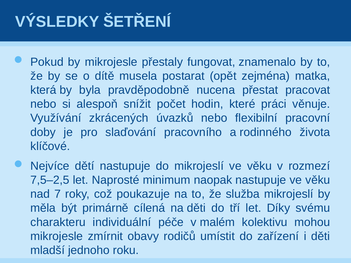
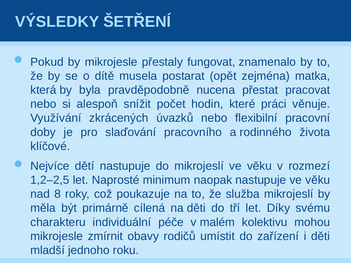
7,5–2,5: 7,5–2,5 -> 1,2–2,5
7: 7 -> 8
